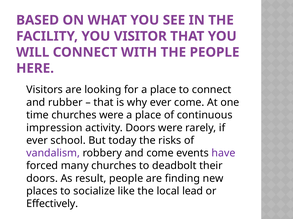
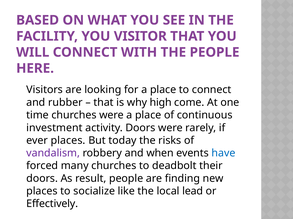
why ever: ever -> high
impression: impression -> investment
ever school: school -> places
and come: come -> when
have colour: purple -> blue
